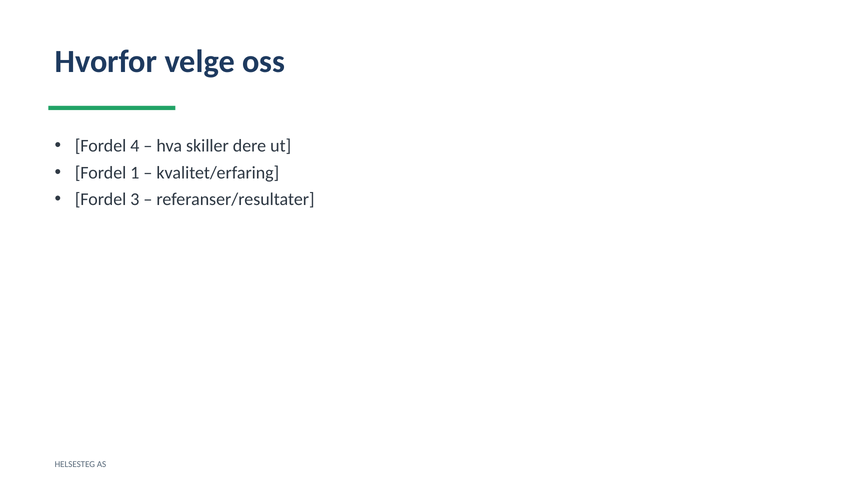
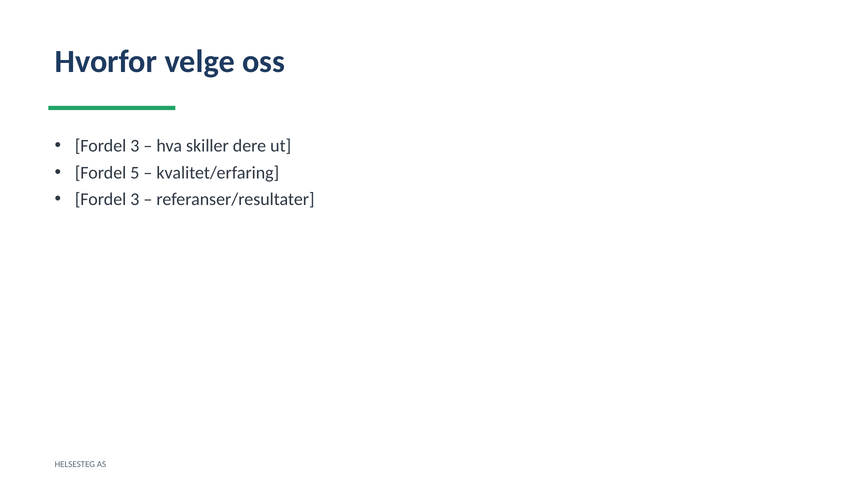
4 at (135, 146): 4 -> 3
1: 1 -> 5
